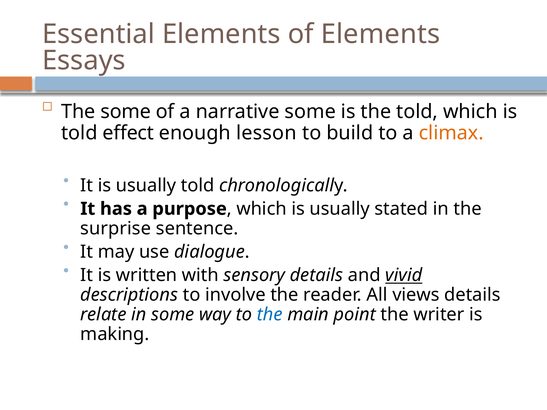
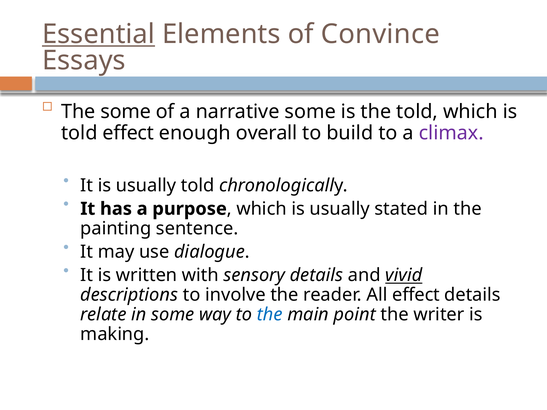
Essential underline: none -> present
of Elements: Elements -> Convince
lesson: lesson -> overall
climax colour: orange -> purple
surprise: surprise -> painting
All views: views -> effect
